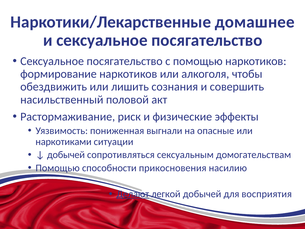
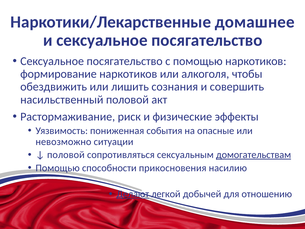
выгнали: выгнали -> события
наркотиками: наркотиками -> невозможно
добычей at (66, 155): добычей -> половой
домогательствам underline: none -> present
восприятия: восприятия -> отношению
